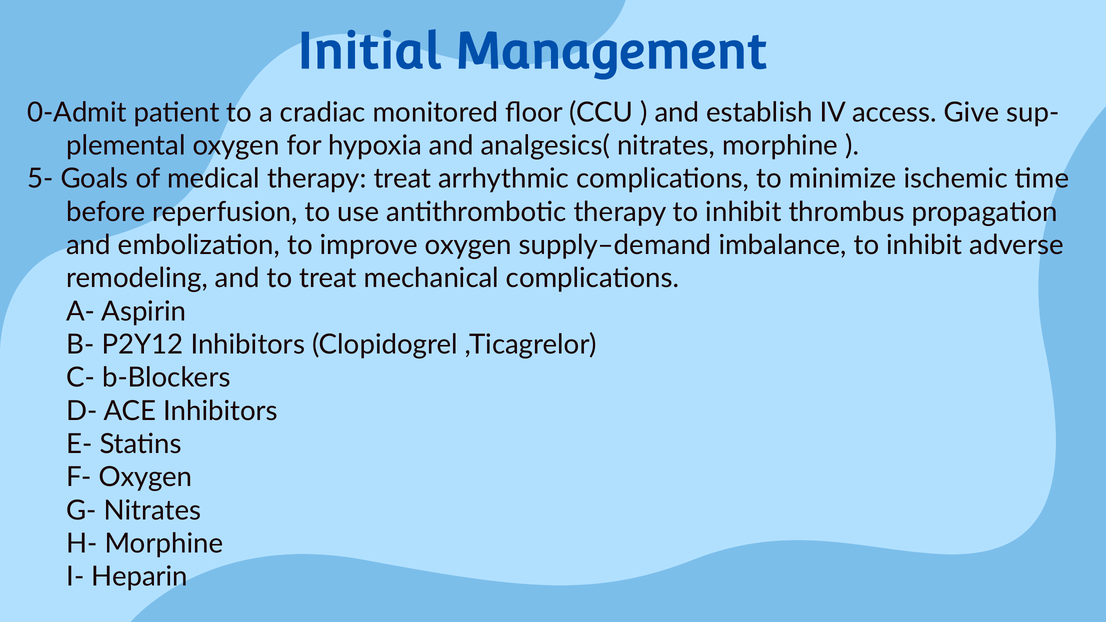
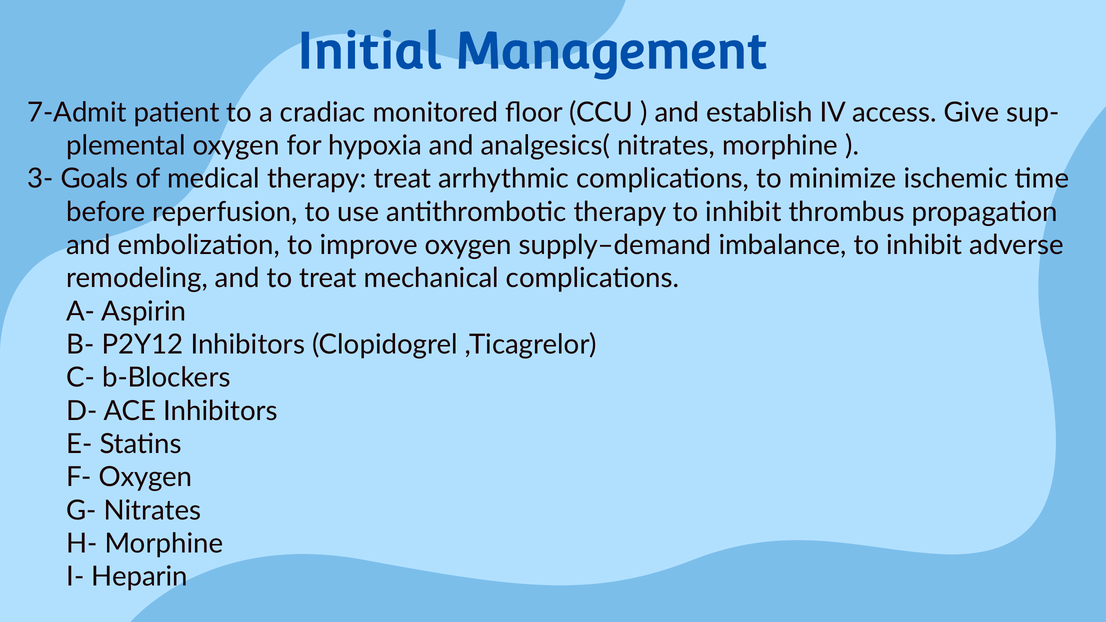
0-Admit: 0-Admit -> 7-Admit
5-: 5- -> 3-
